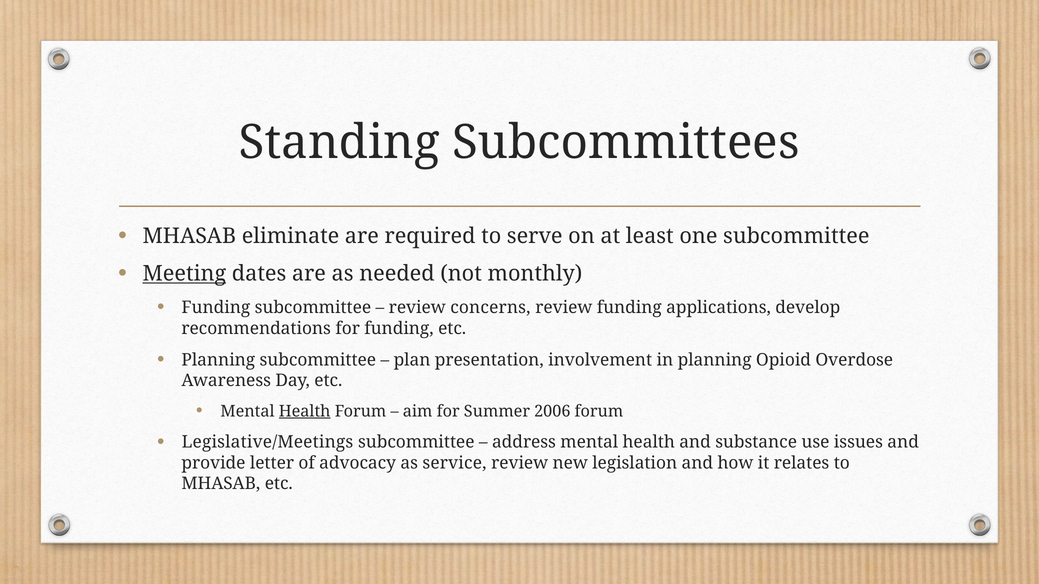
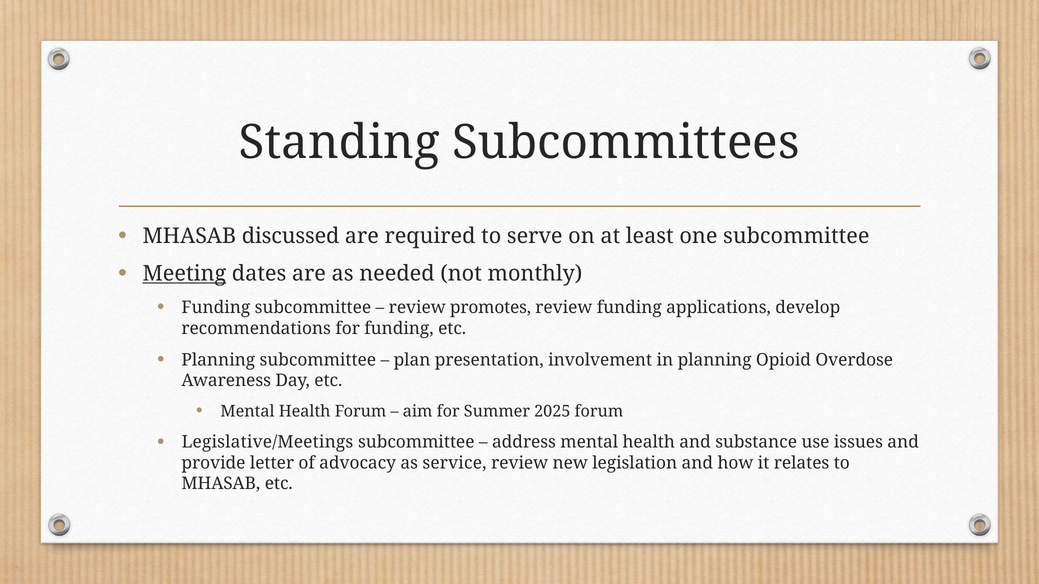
eliminate: eliminate -> discussed
concerns: concerns -> promotes
Health at (305, 411) underline: present -> none
2006: 2006 -> 2025
